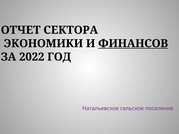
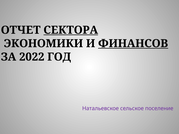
СЕКТОРА underline: none -> present
